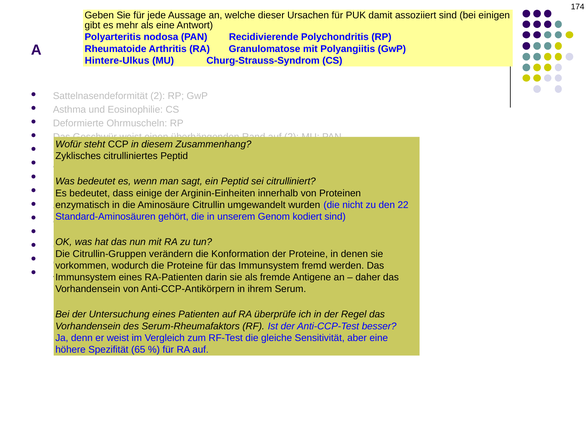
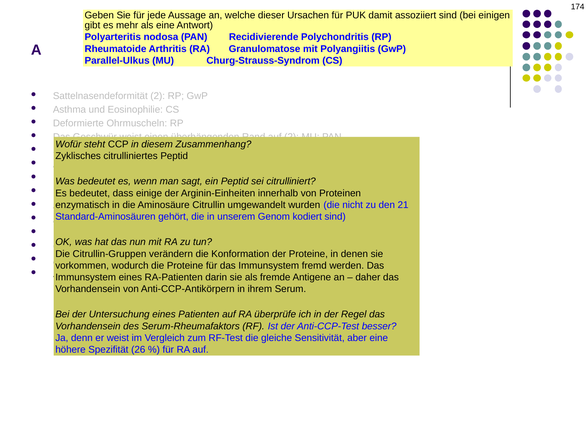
Hintere-Ulkus: Hintere-Ulkus -> Parallel-Ulkus
22: 22 -> 21
65: 65 -> 26
